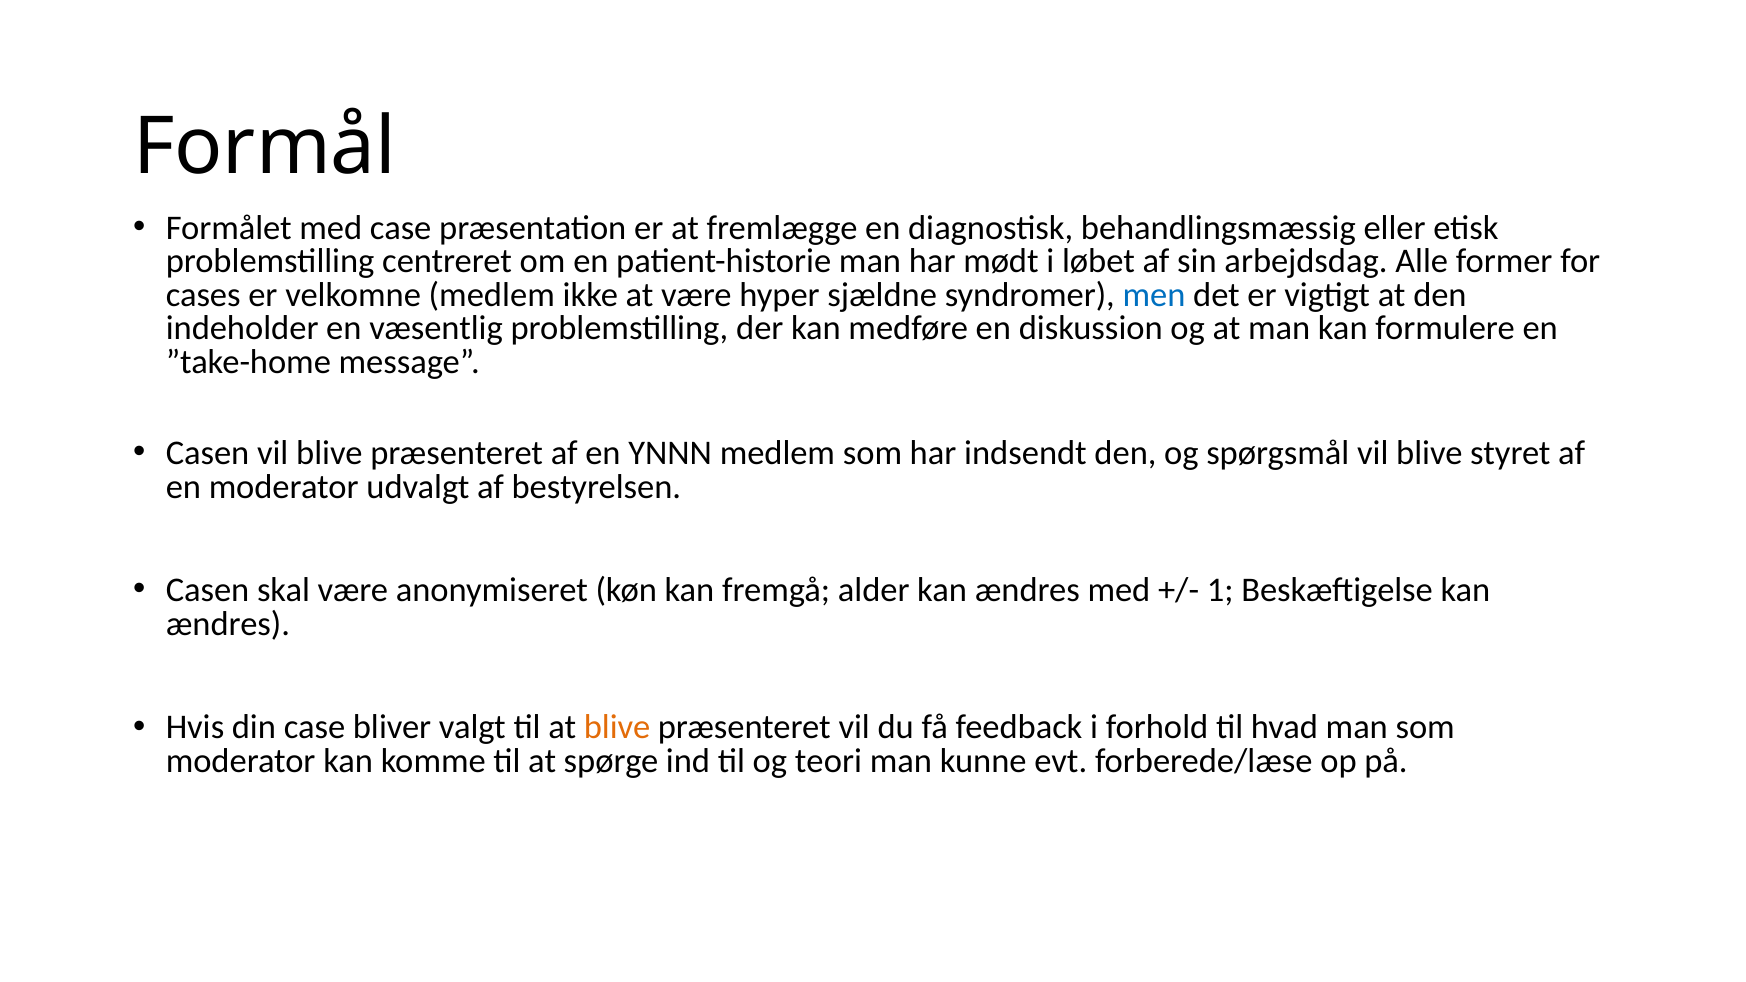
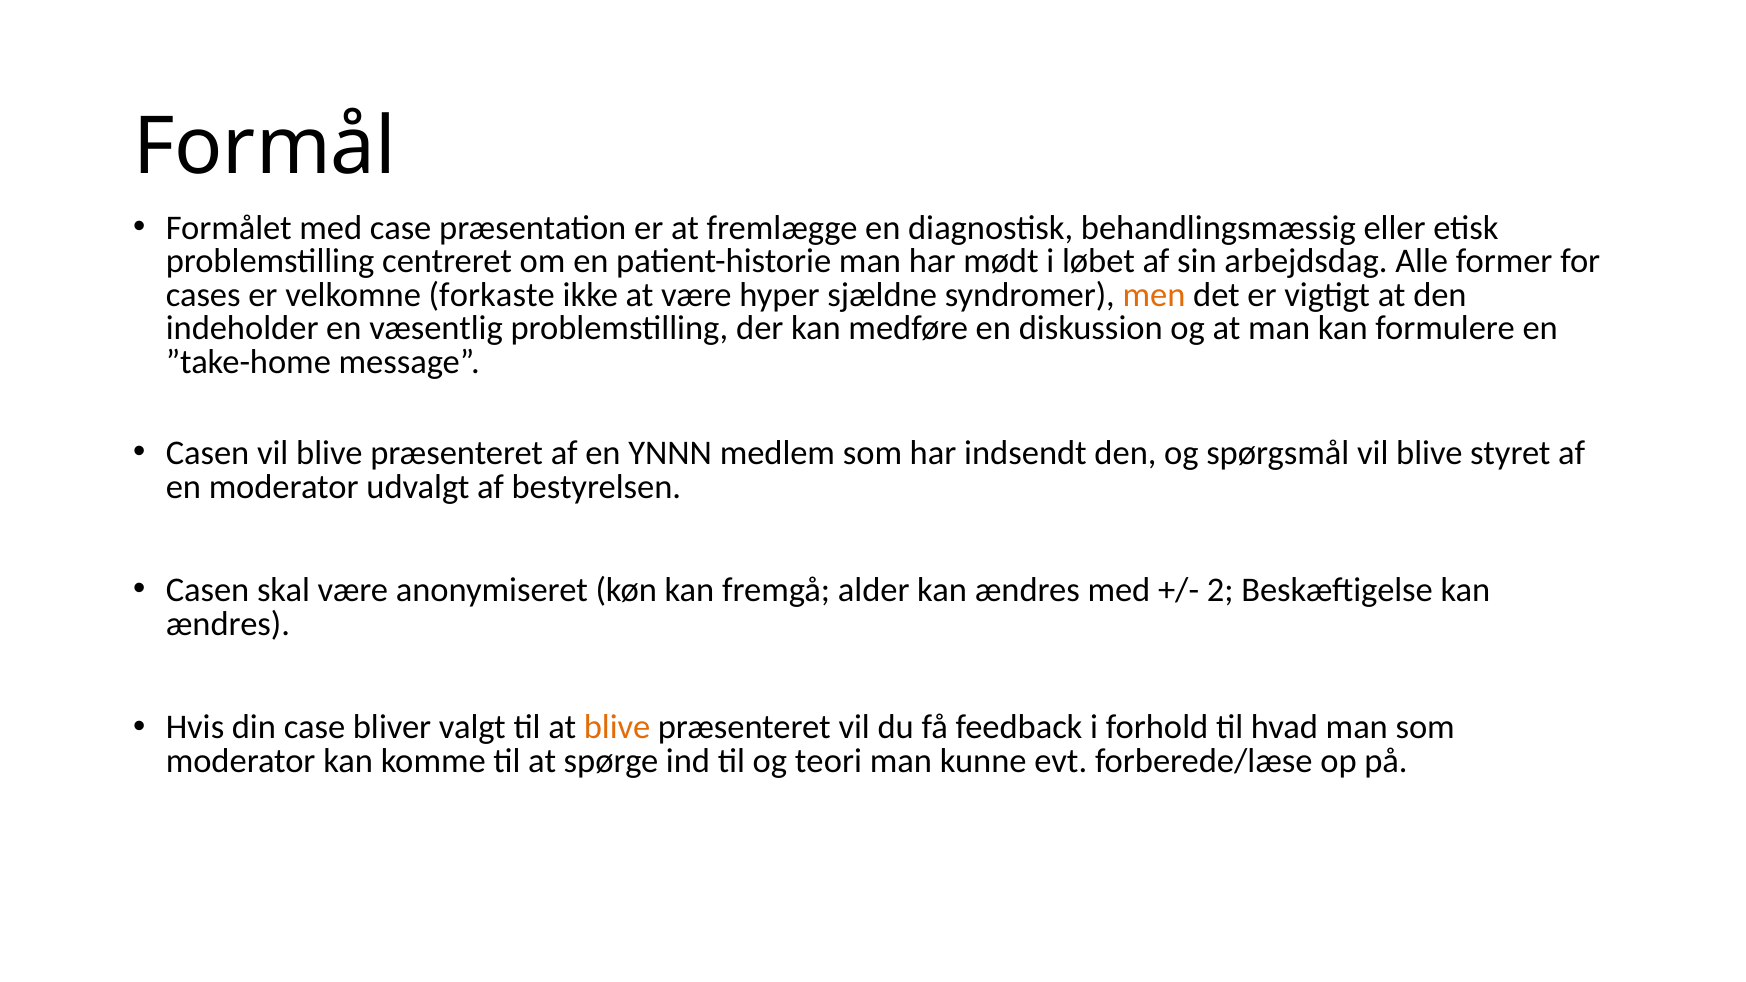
velkomne medlem: medlem -> forkaste
men colour: blue -> orange
1: 1 -> 2
